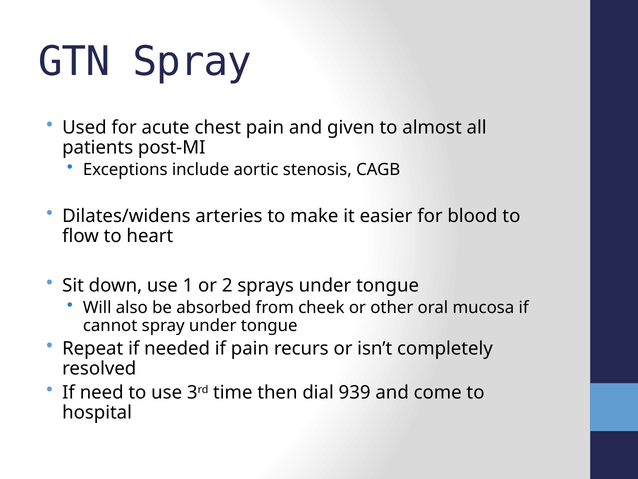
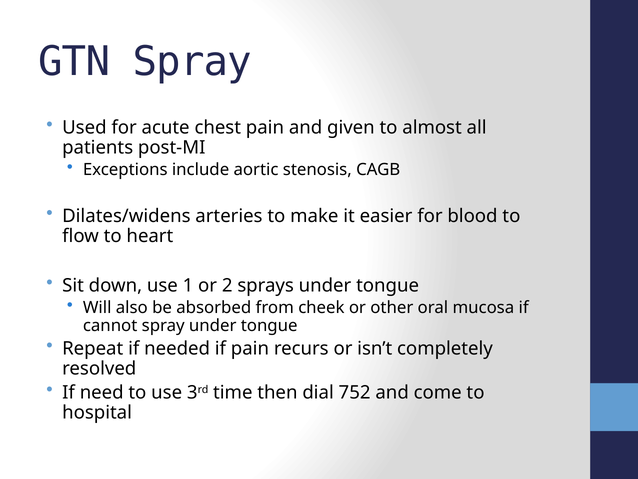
939: 939 -> 752
